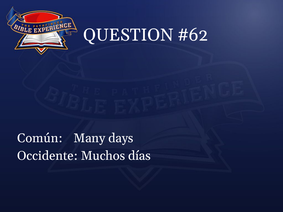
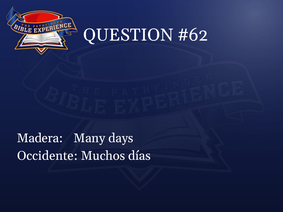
Común: Común -> Madera
